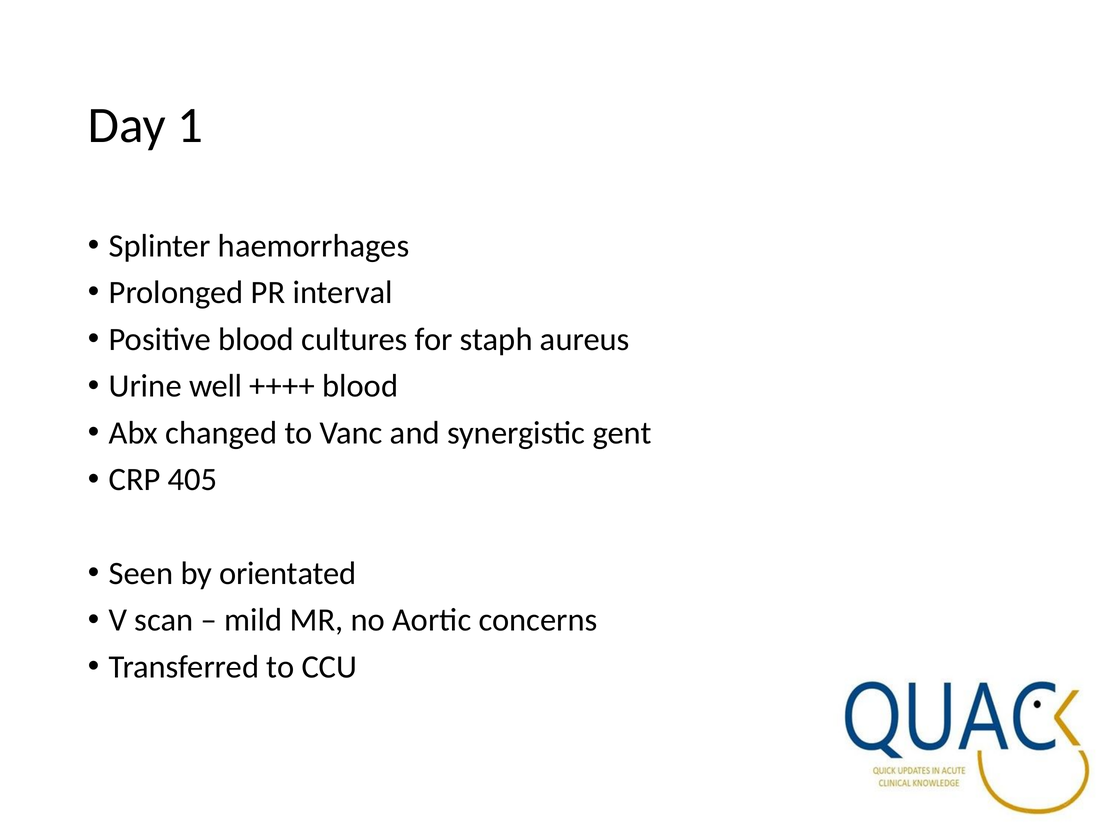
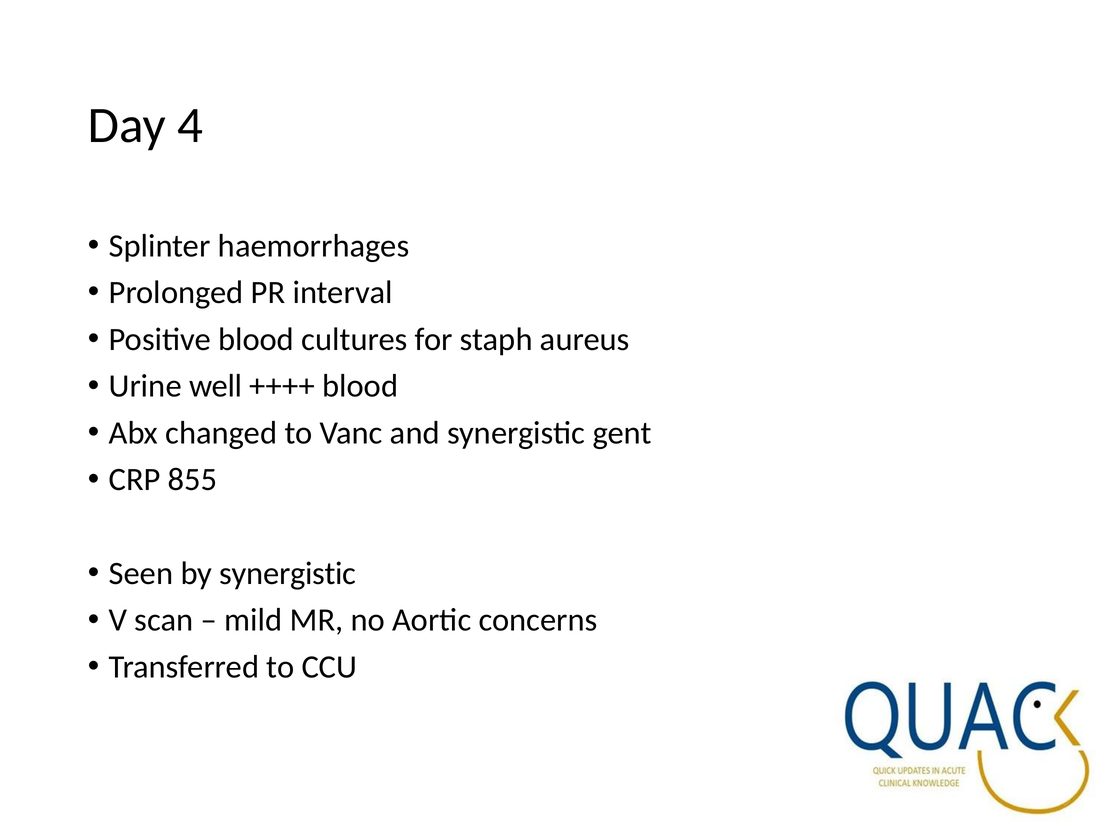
1: 1 -> 4
405: 405 -> 855
by orientated: orientated -> synergistic
